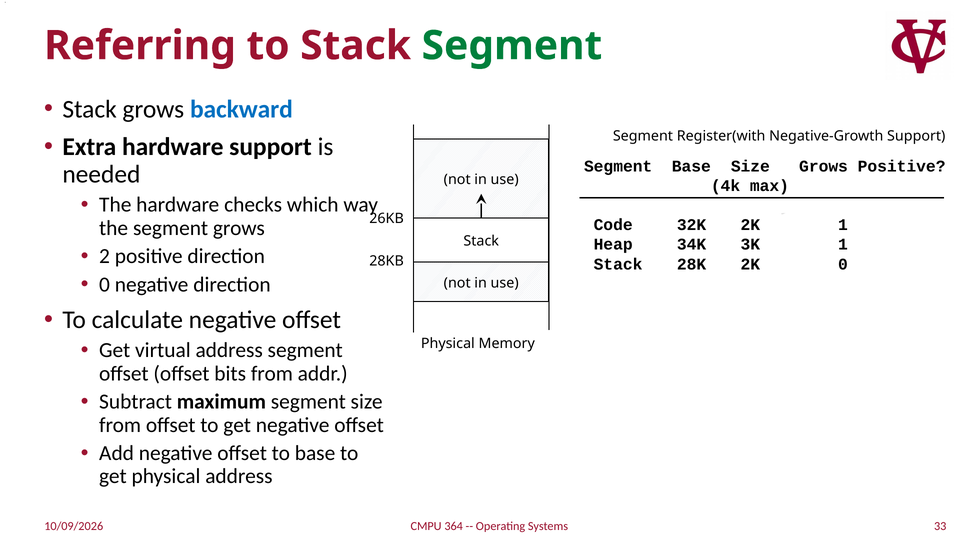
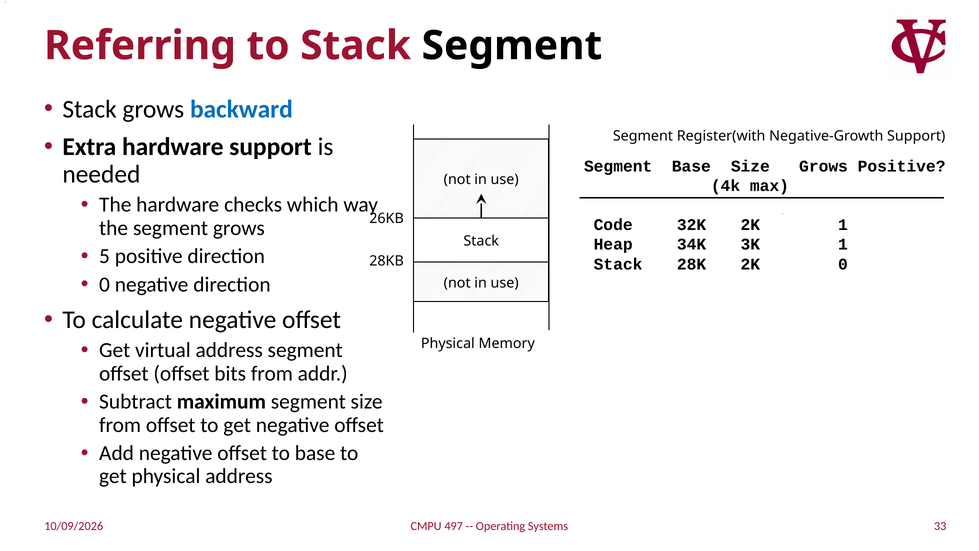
Segment at (512, 46) colour: green -> black
2: 2 -> 5
364: 364 -> 497
